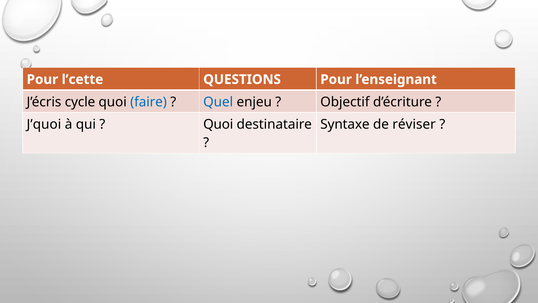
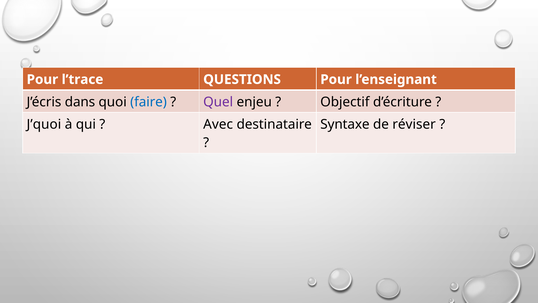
l’cette: l’cette -> l’trace
cycle: cycle -> dans
Quel colour: blue -> purple
Quoi at (218, 124): Quoi -> Avec
